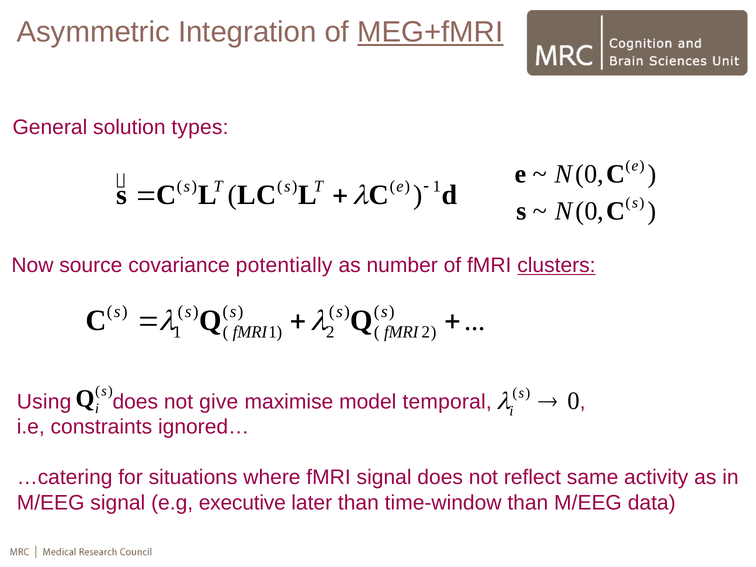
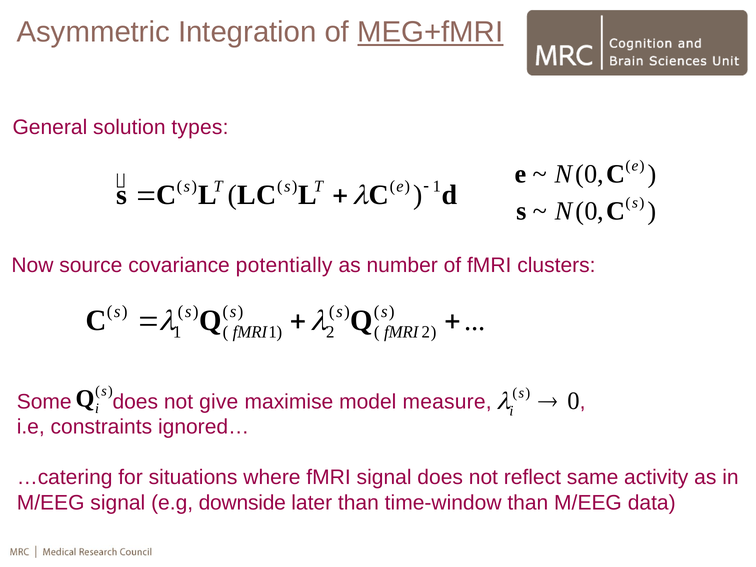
clusters underline: present -> none
Using: Using -> Some
temporal: temporal -> measure
executive: executive -> downside
